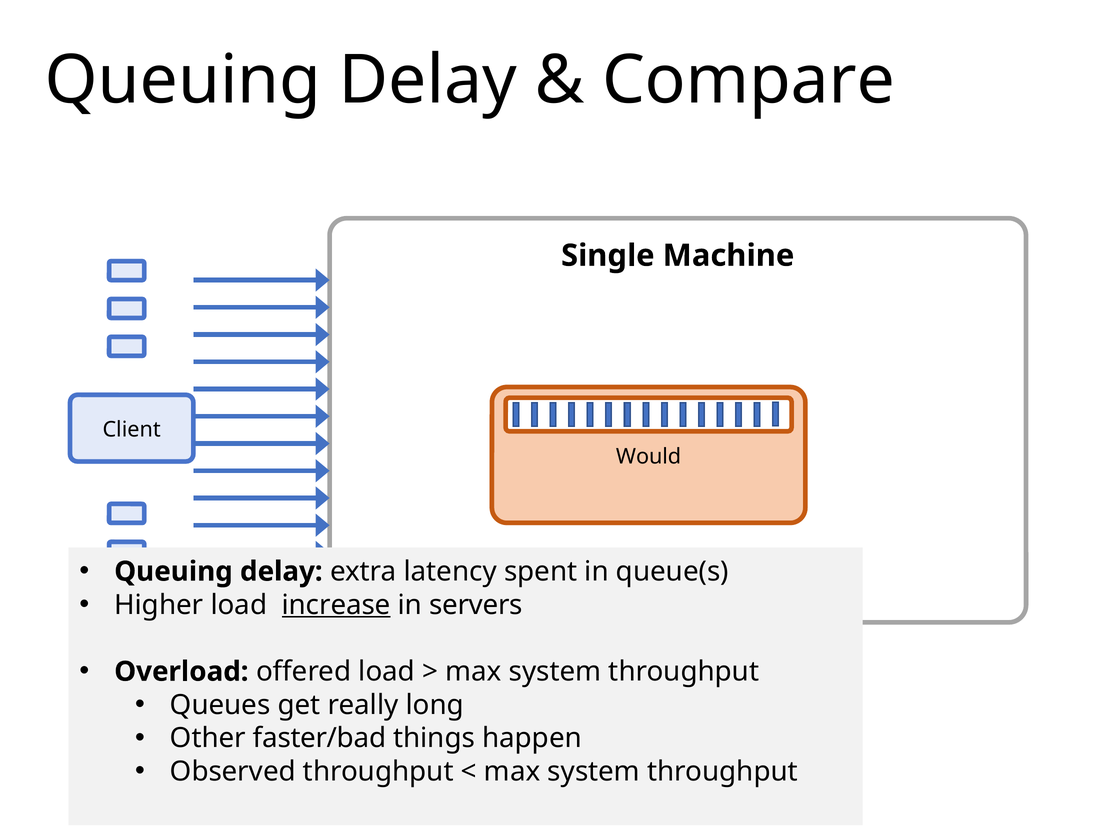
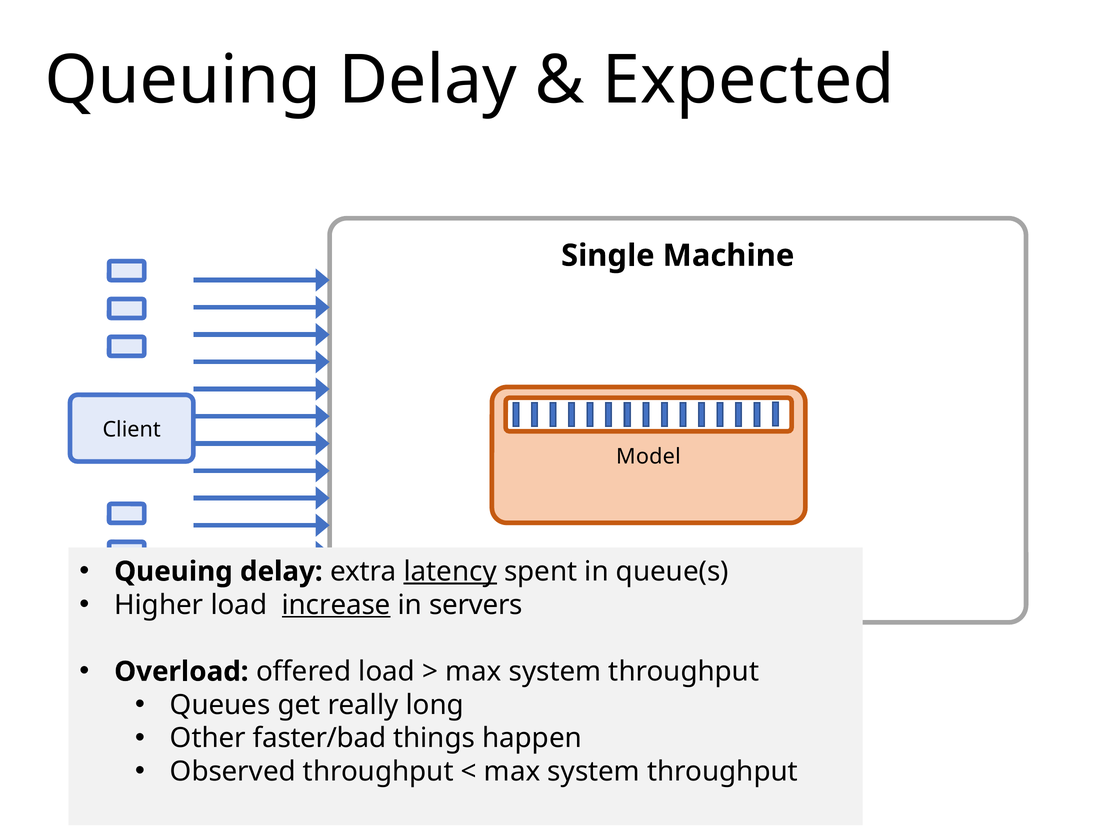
Compare: Compare -> Expected
Would: Would -> Model
latency underline: none -> present
